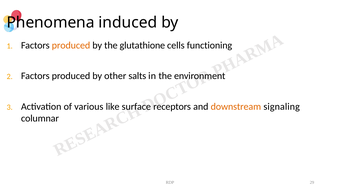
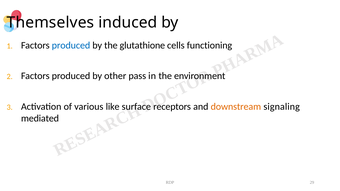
Phenomena: Phenomena -> Themselves
produced at (71, 45) colour: orange -> blue
salts: salts -> pass
columnar: columnar -> mediated
